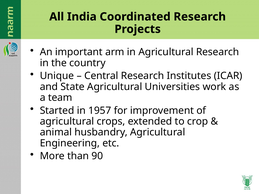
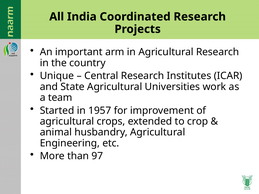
90: 90 -> 97
